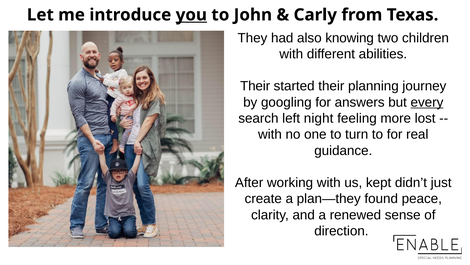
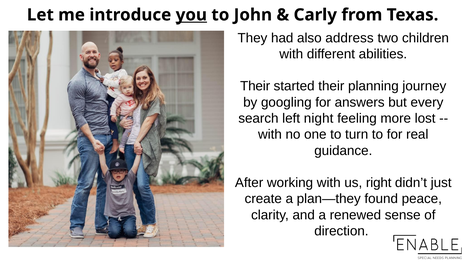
knowing: knowing -> address
every underline: present -> none
kept: kept -> right
